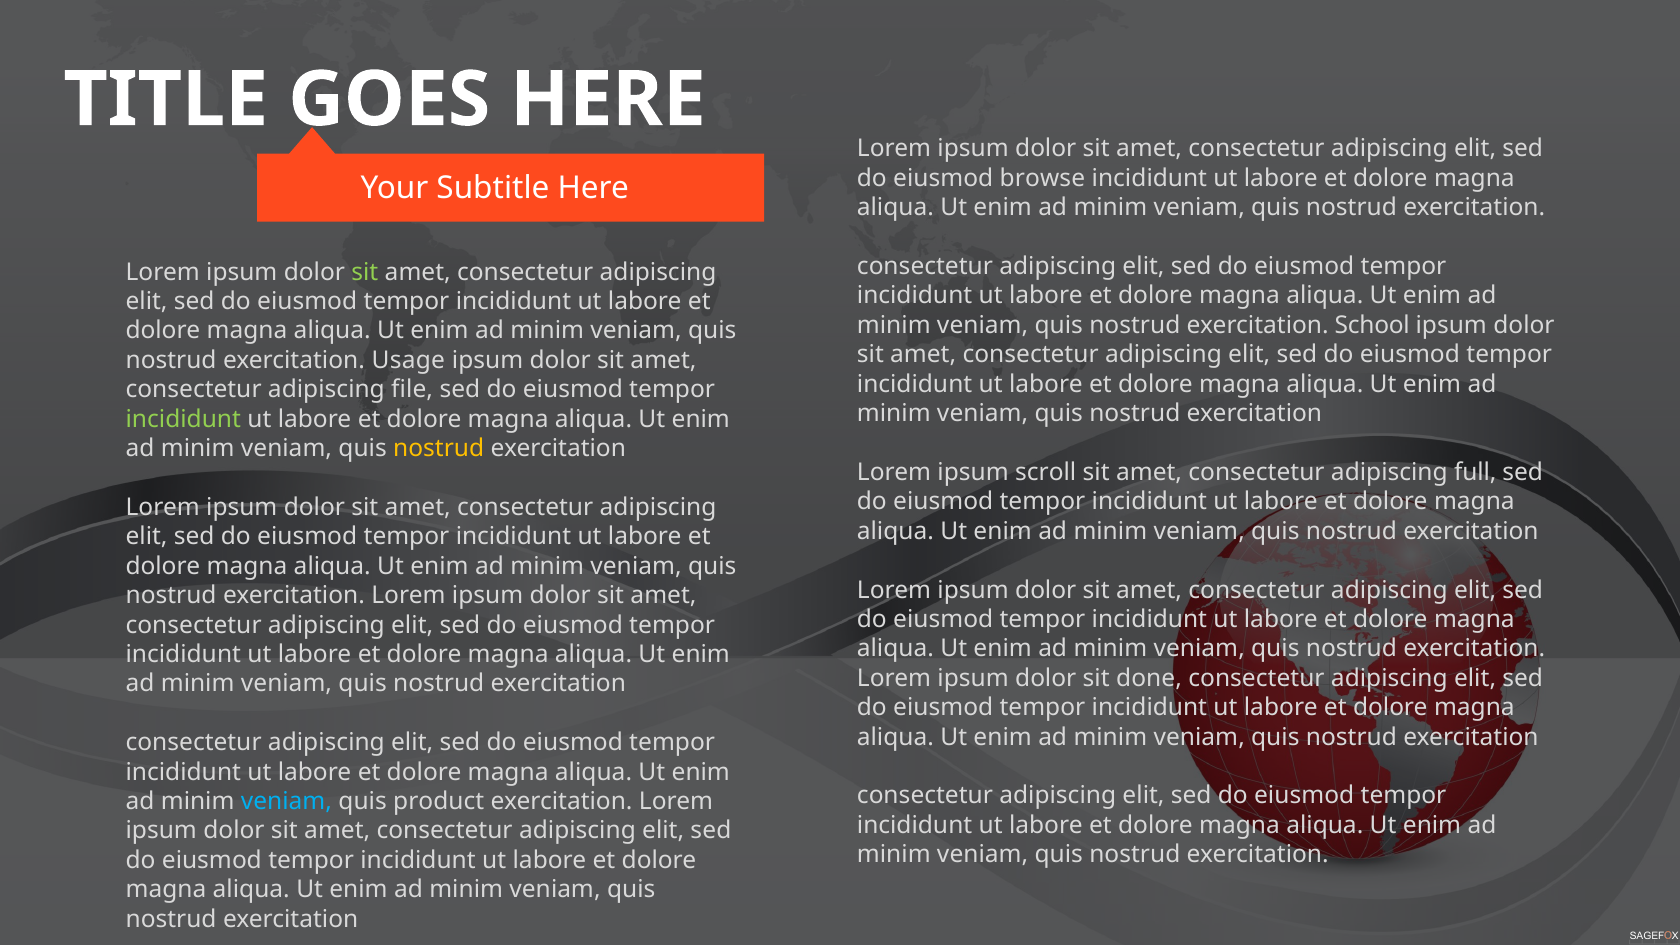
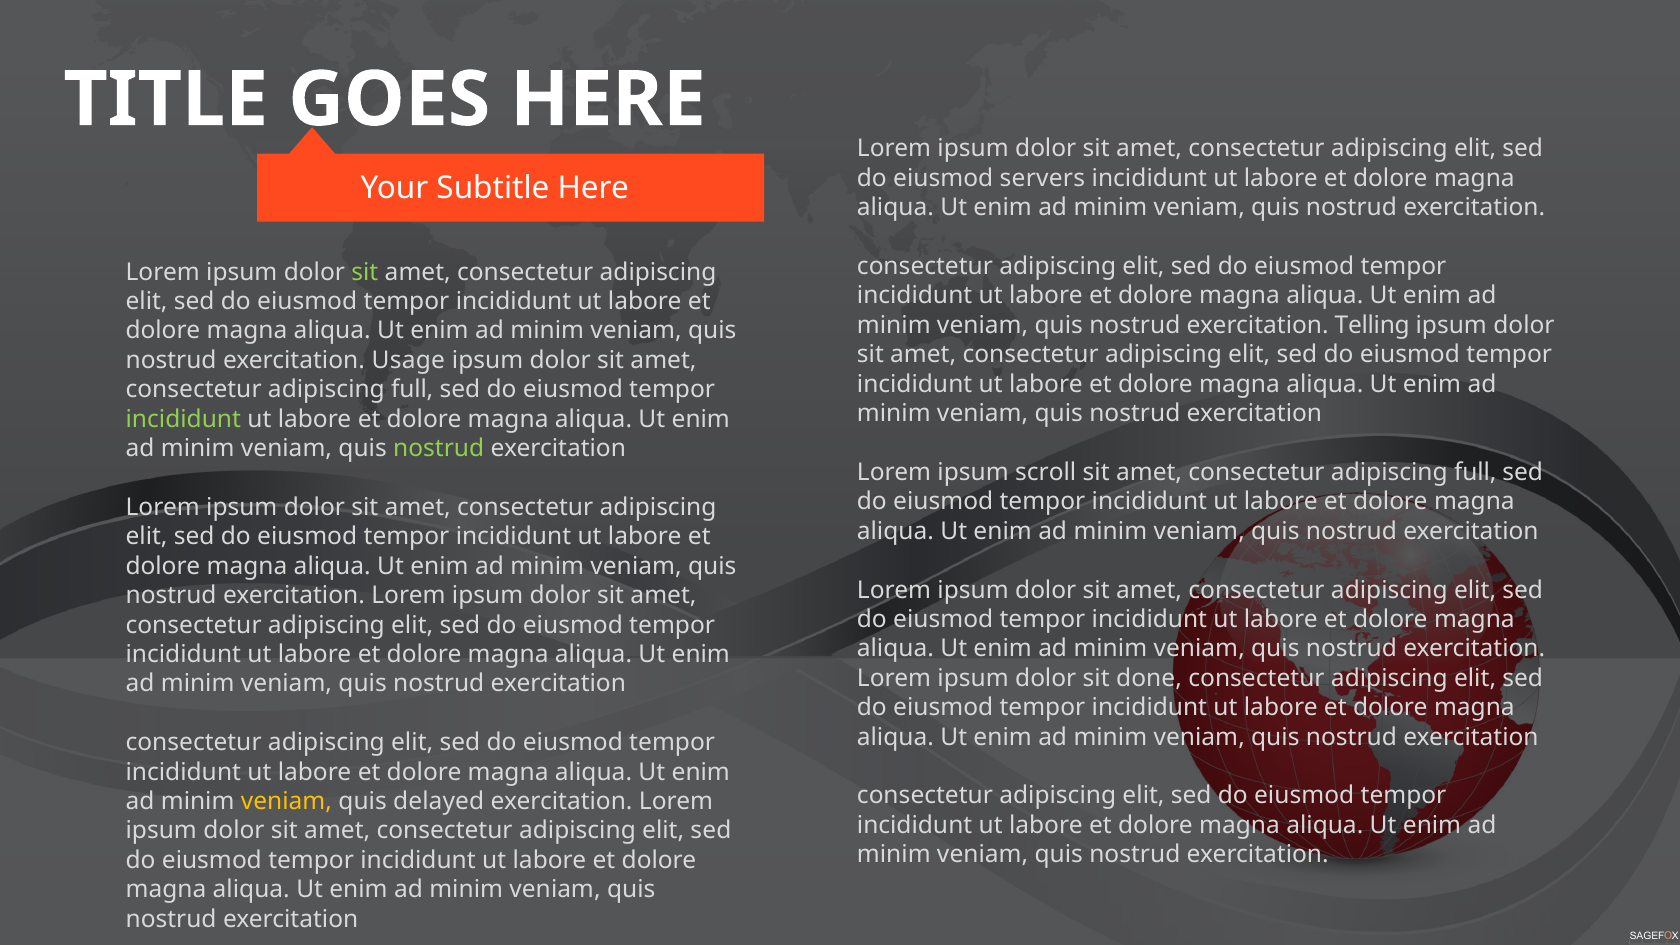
browse: browse -> servers
School: School -> Telling
file at (412, 390): file -> full
nostrud at (439, 448) colour: yellow -> light green
veniam at (286, 801) colour: light blue -> yellow
product: product -> delayed
